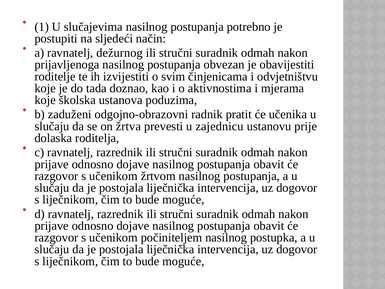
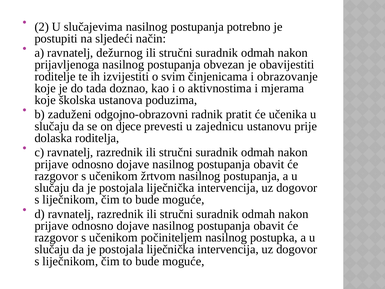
1: 1 -> 2
odvjetništvu: odvjetništvu -> obrazovanje
žrtva: žrtva -> djece
